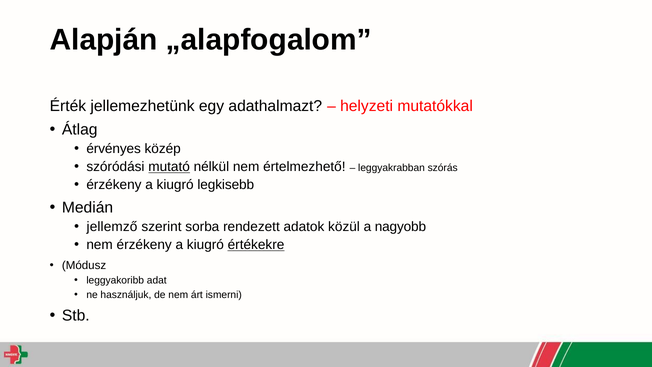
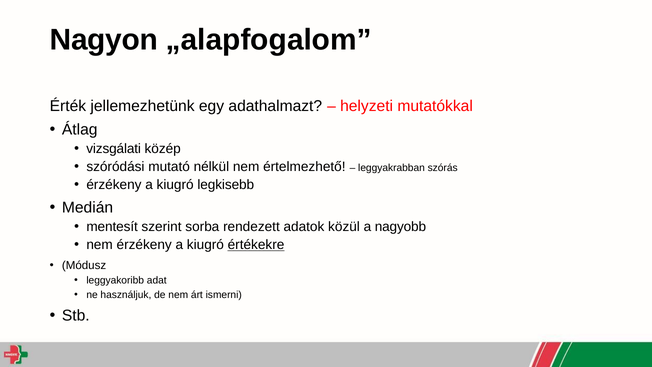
Alapján: Alapján -> Nagyon
érvényes: érvényes -> vizsgálati
mutató underline: present -> none
jellemző: jellemző -> mentesít
